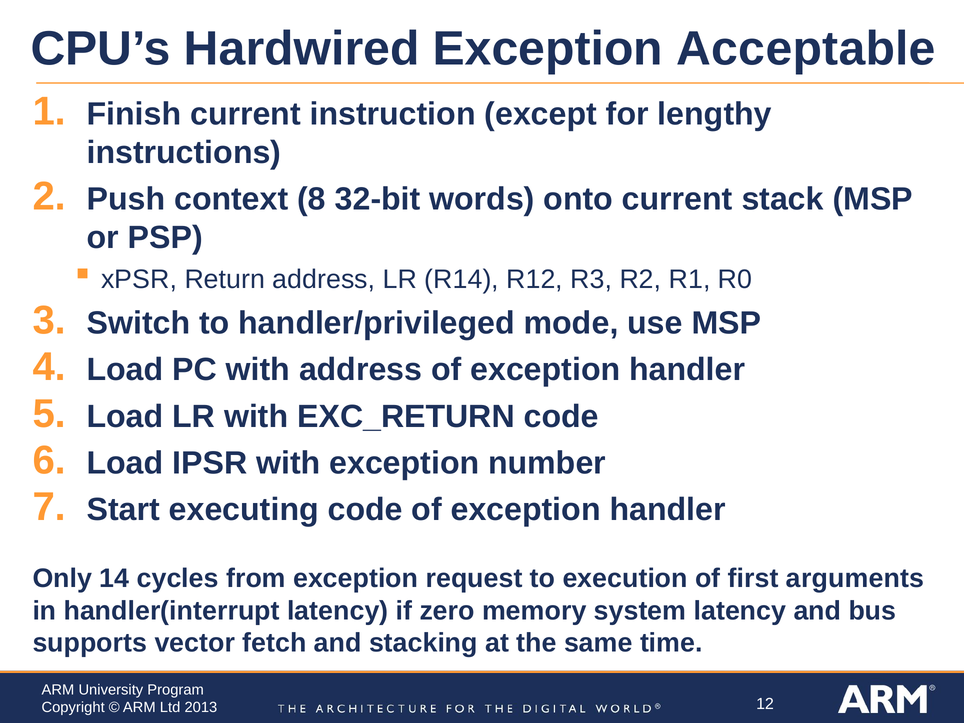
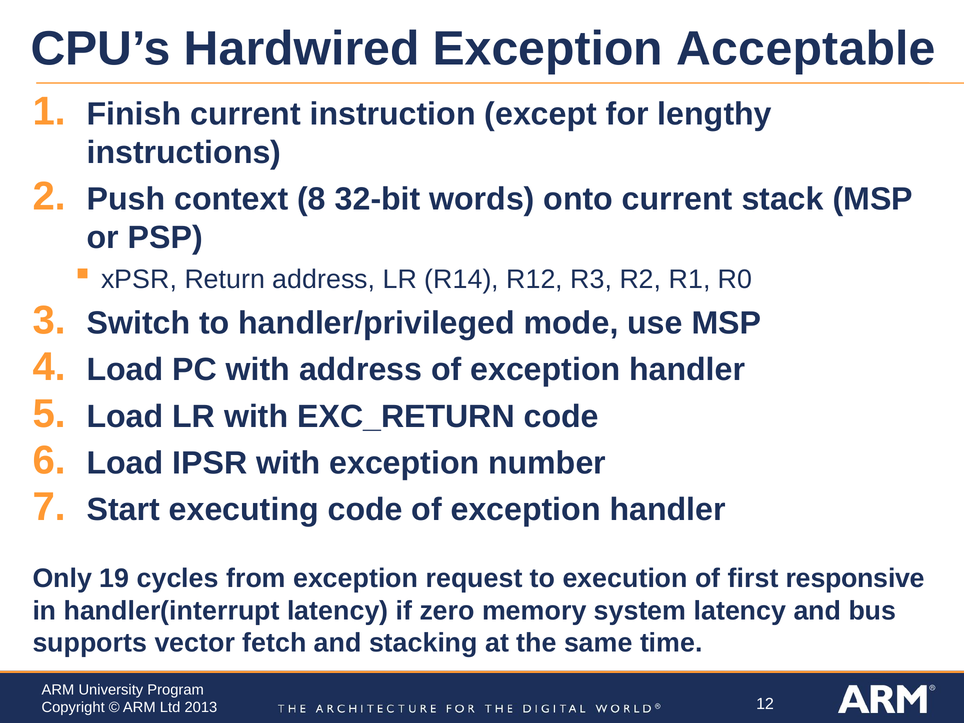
14: 14 -> 19
arguments: arguments -> responsive
